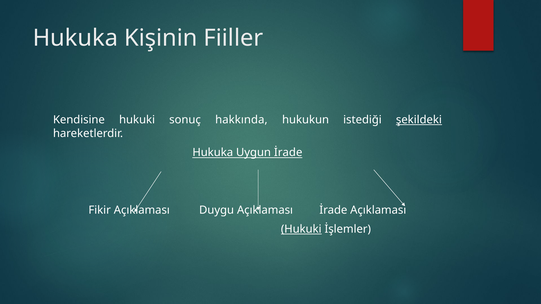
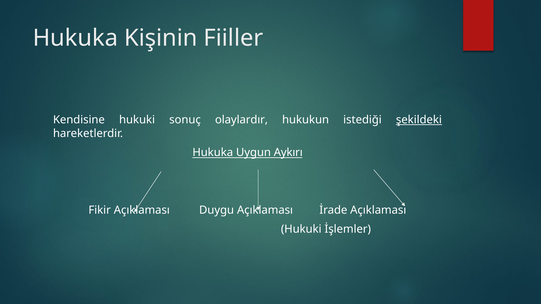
hakkında: hakkında -> olaylardır
Uygun İrade: İrade -> Aykırı
Hukuki at (301, 229) underline: present -> none
